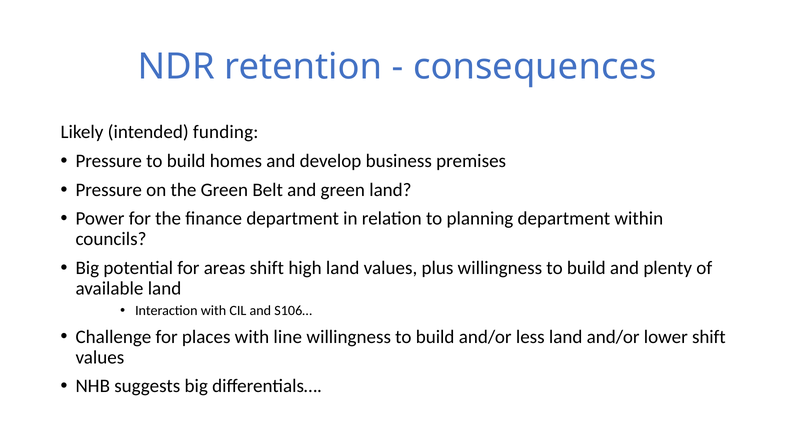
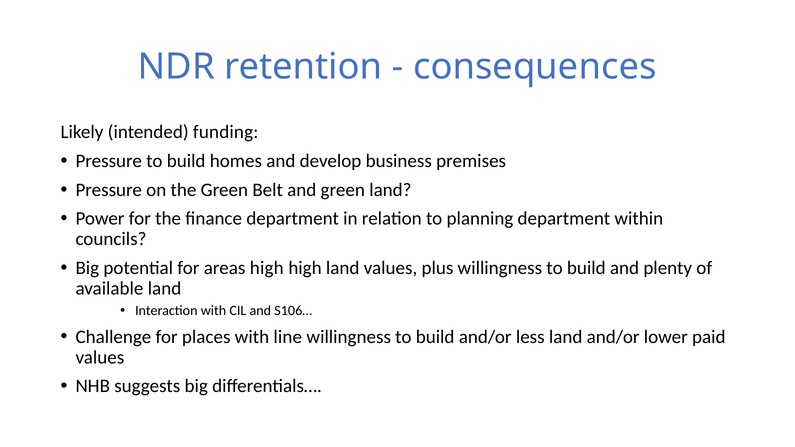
areas shift: shift -> high
lower shift: shift -> paid
